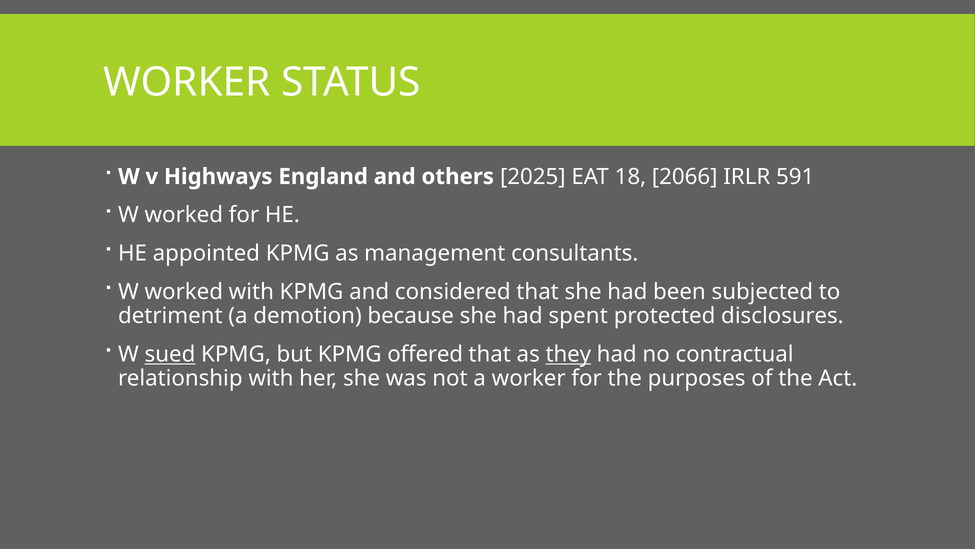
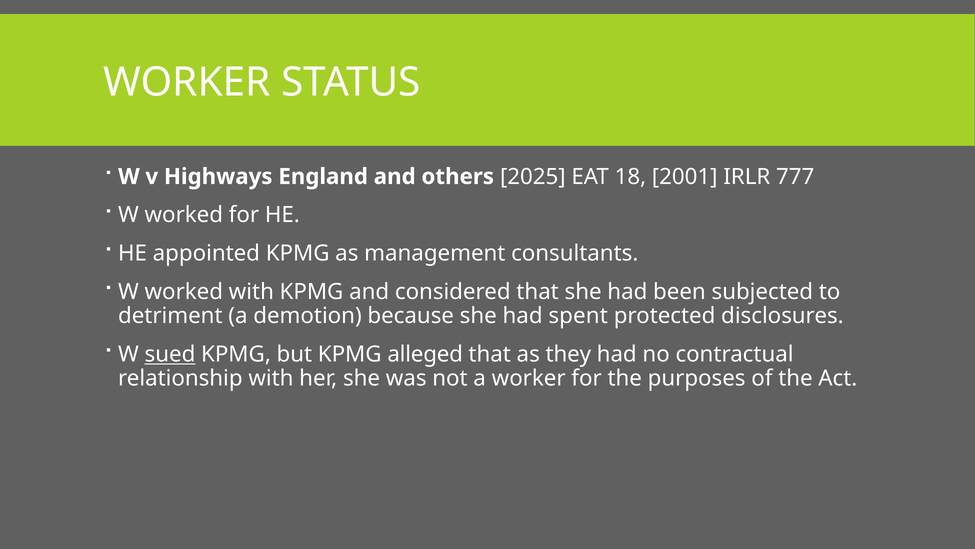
2066: 2066 -> 2001
591: 591 -> 777
offered: offered -> alleged
they underline: present -> none
